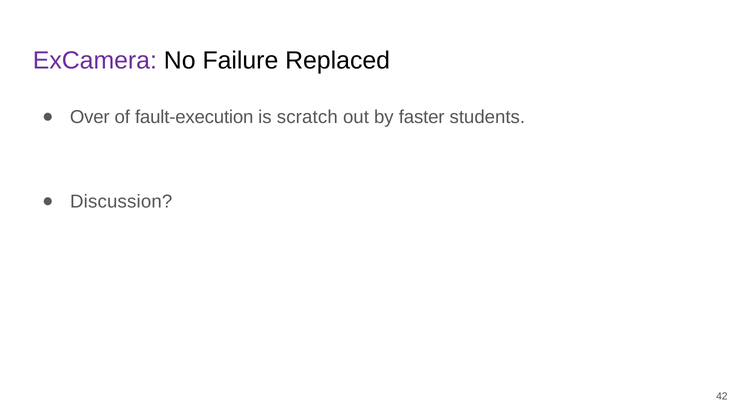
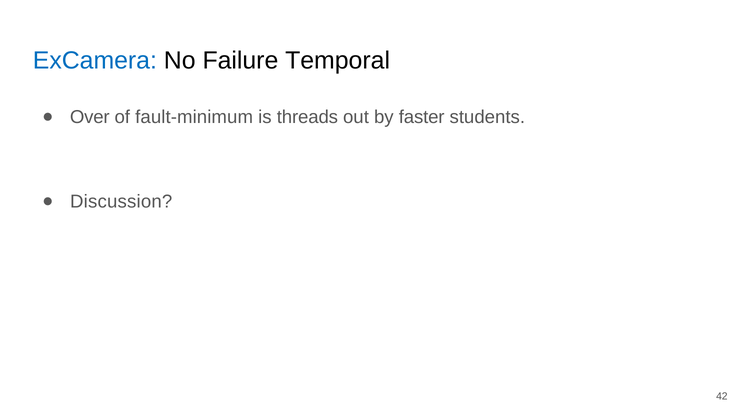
ExCamera colour: purple -> blue
Replaced: Replaced -> Temporal
fault-execution: fault-execution -> fault-minimum
scratch: scratch -> threads
